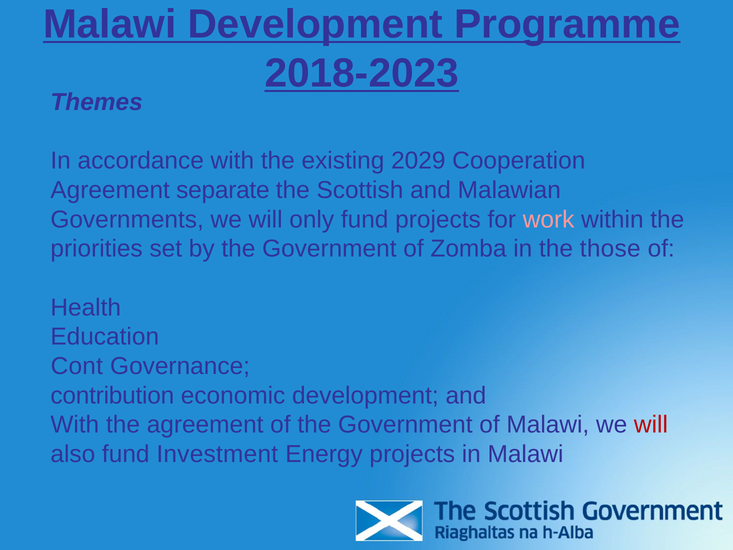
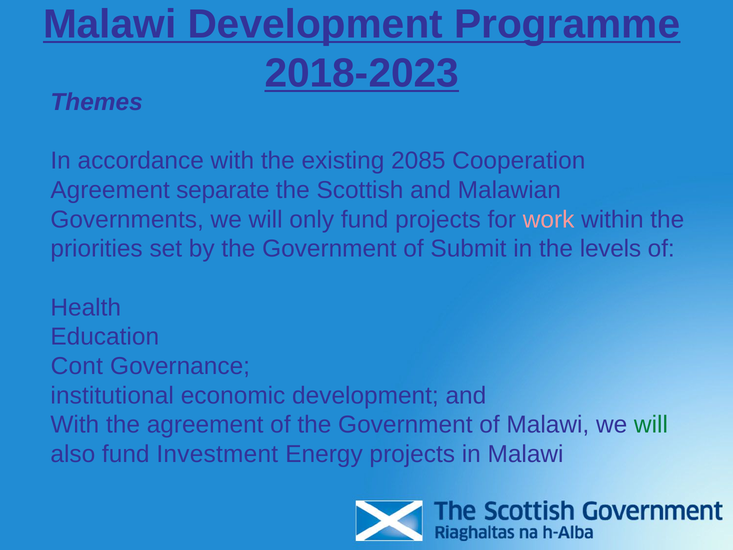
2029: 2029 -> 2085
Zomba: Zomba -> Submit
those: those -> levels
contribution: contribution -> institutional
will at (651, 425) colour: red -> green
